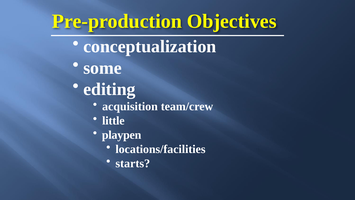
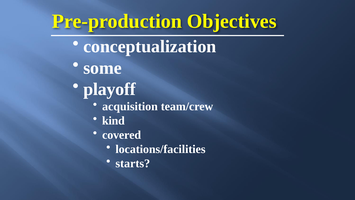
editing: editing -> playoff
little: little -> kind
playpen: playpen -> covered
